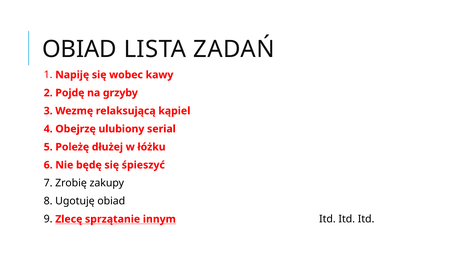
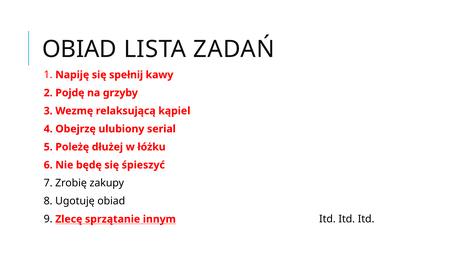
wobec: wobec -> spełnij
